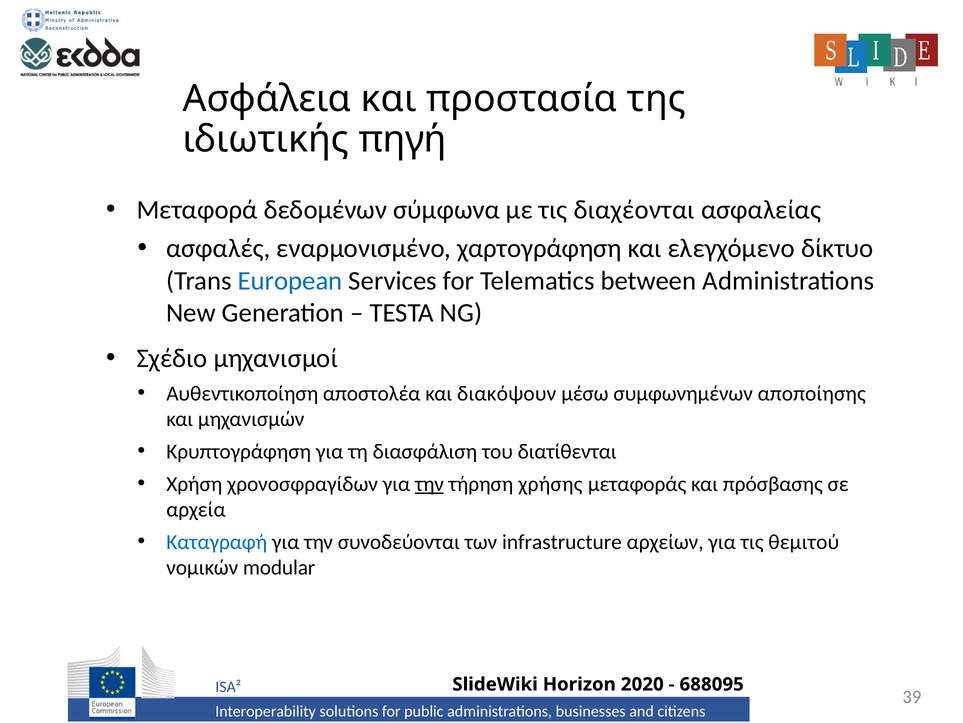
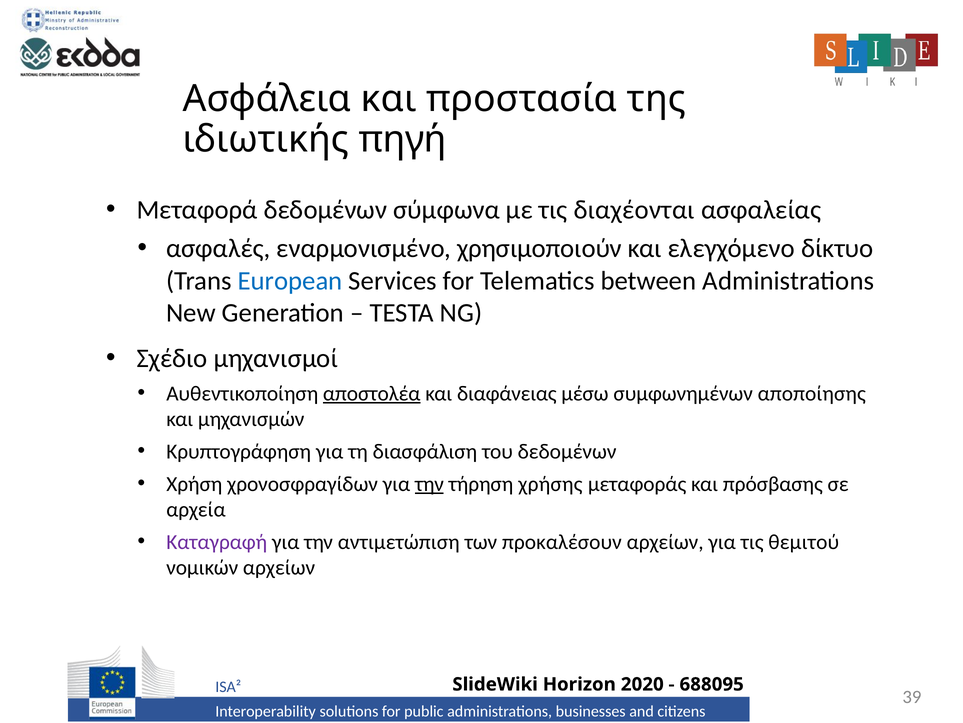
χαρτογράφηση: χαρτογράφηση -> χρησιμοποιούν
αποστολέα underline: none -> present
διακόψουν: διακόψουν -> διαφάνειας
του διατίθενται: διατίθενται -> δεδομένων
Καταγραφή colour: blue -> purple
συνοδεύονται: συνοδεύονται -> αντιμετώπιση
infrastructure: infrastructure -> προκαλέσουν
νομικών modular: modular -> αρχείων
